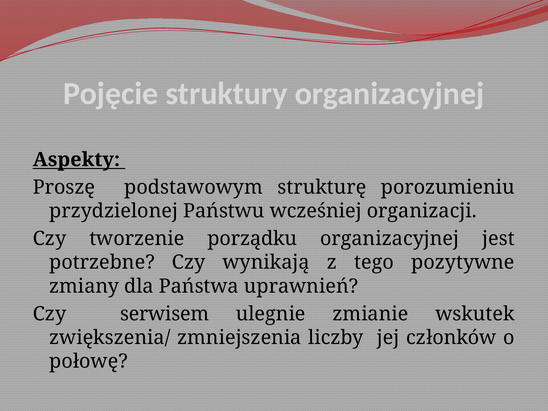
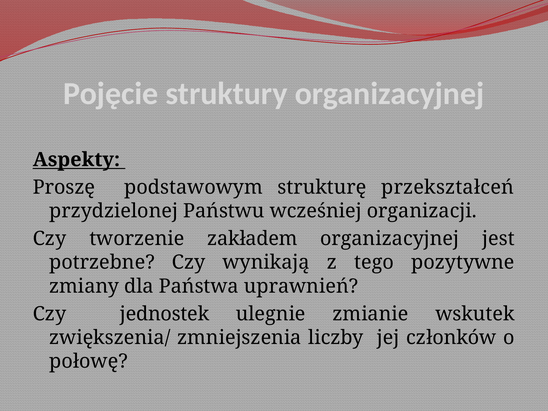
porozumieniu: porozumieniu -> przekształceń
porządku: porządku -> zakładem
serwisem: serwisem -> jednostek
